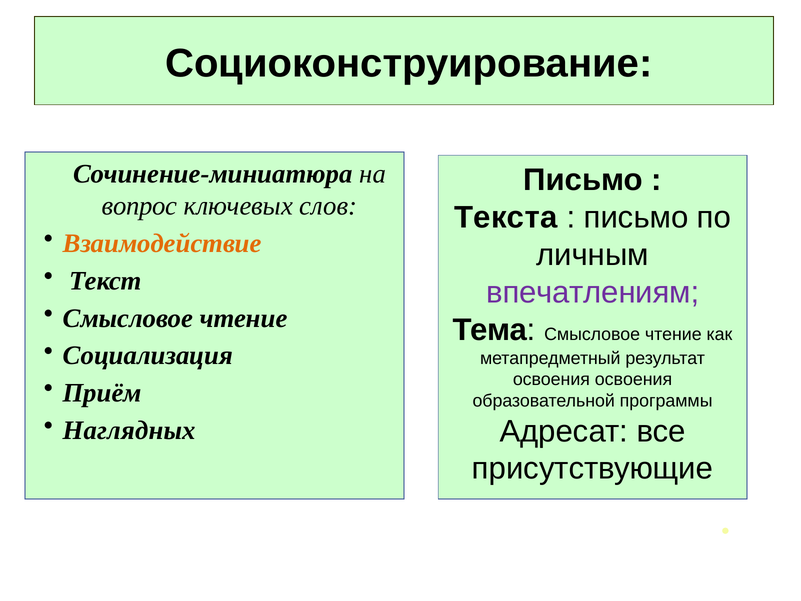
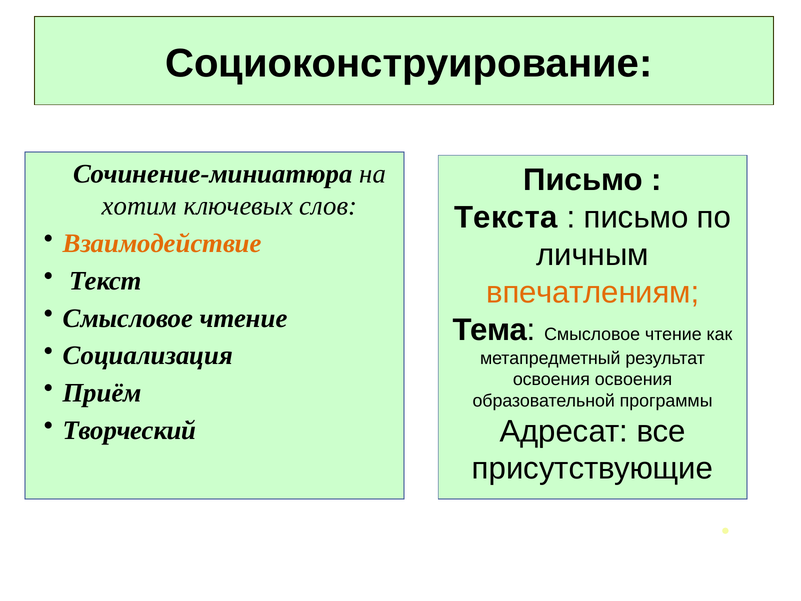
вопрос: вопрос -> хотим
впечатлениям colour: purple -> orange
Наглядных: Наглядных -> Творческий
